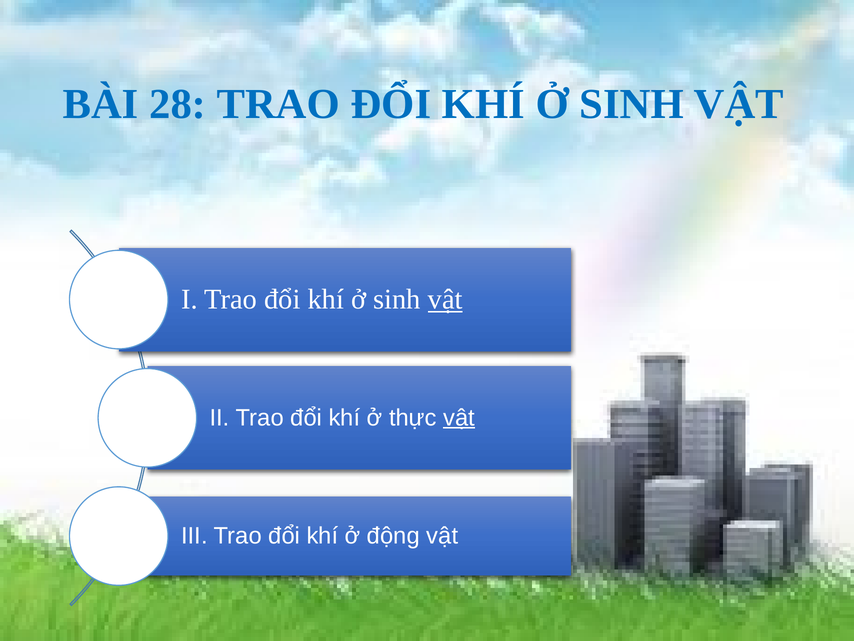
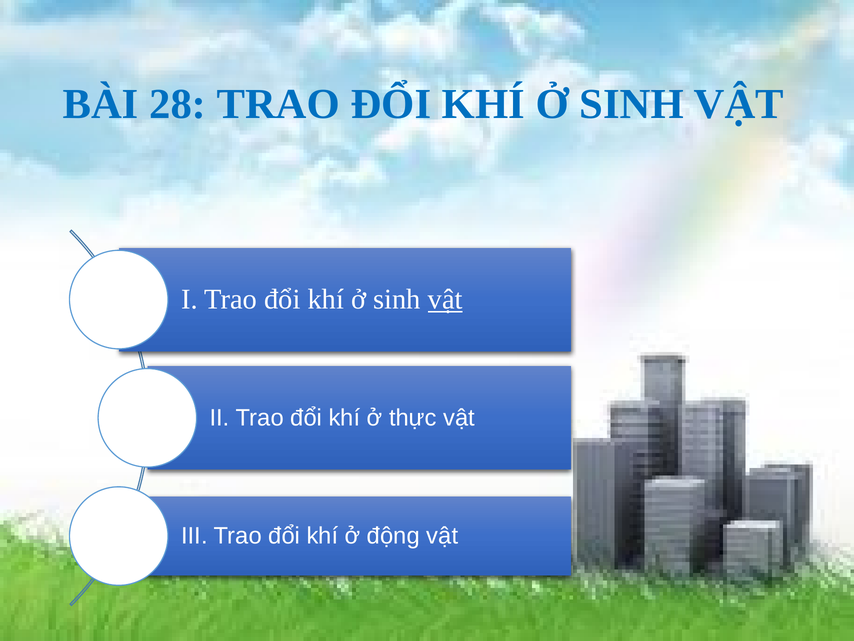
vật at (459, 417) underline: present -> none
